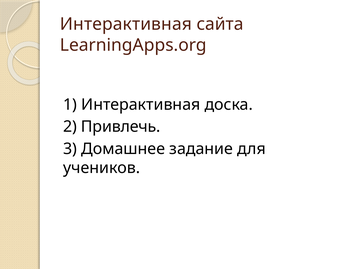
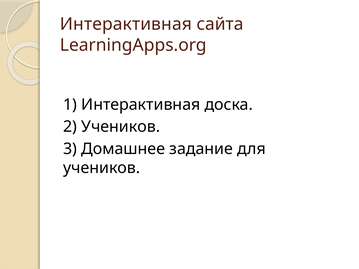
2 Привлечь: Привлечь -> Учеников
